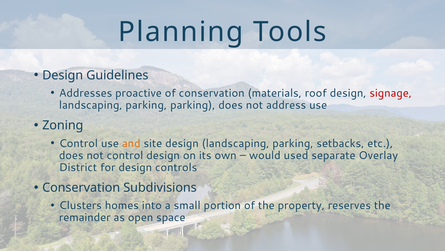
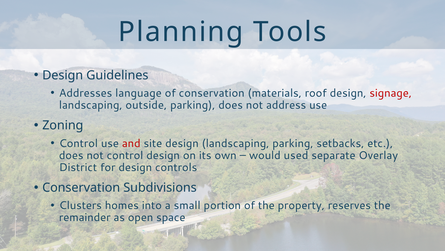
proactive: proactive -> language
parking at (146, 105): parking -> outside
and colour: orange -> red
